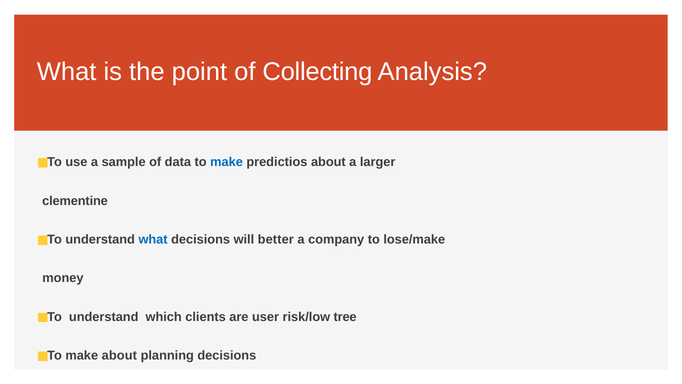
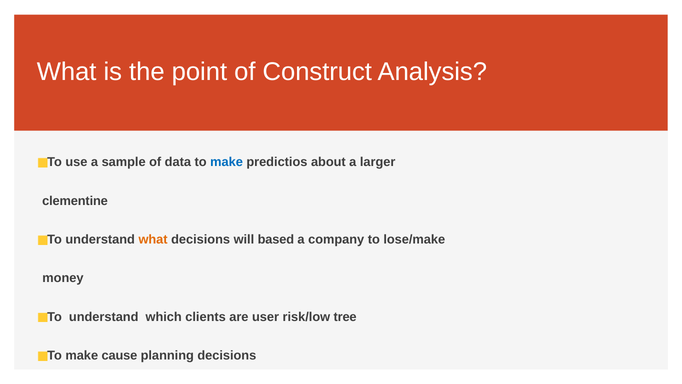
Collecting: Collecting -> Construct
what at (153, 239) colour: blue -> orange
better: better -> based
make about: about -> cause
